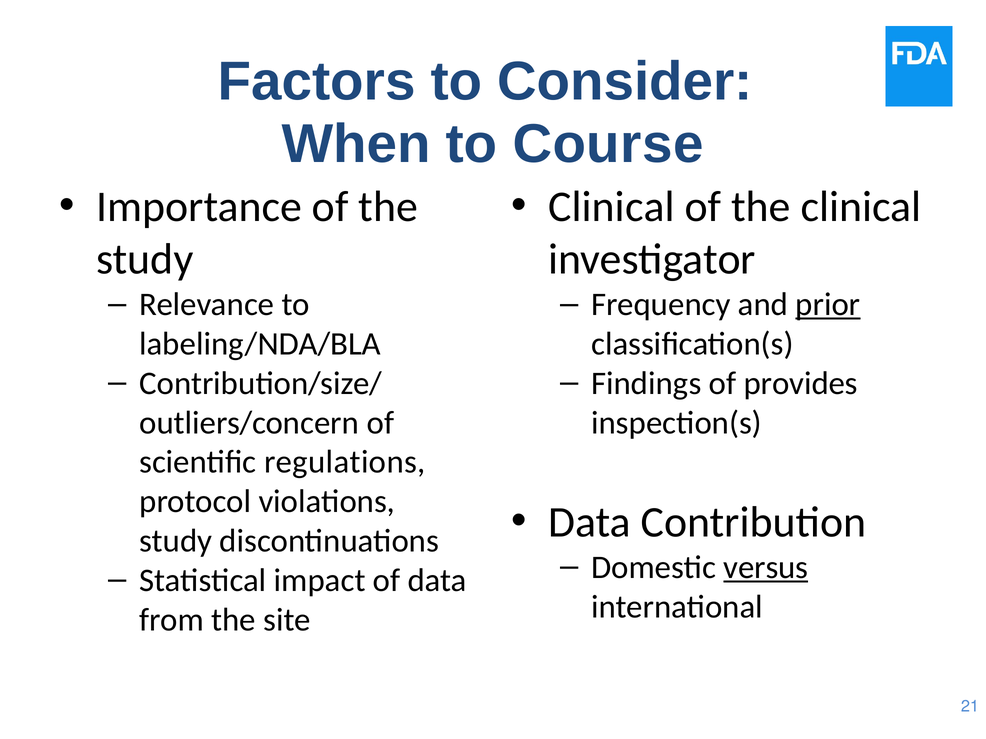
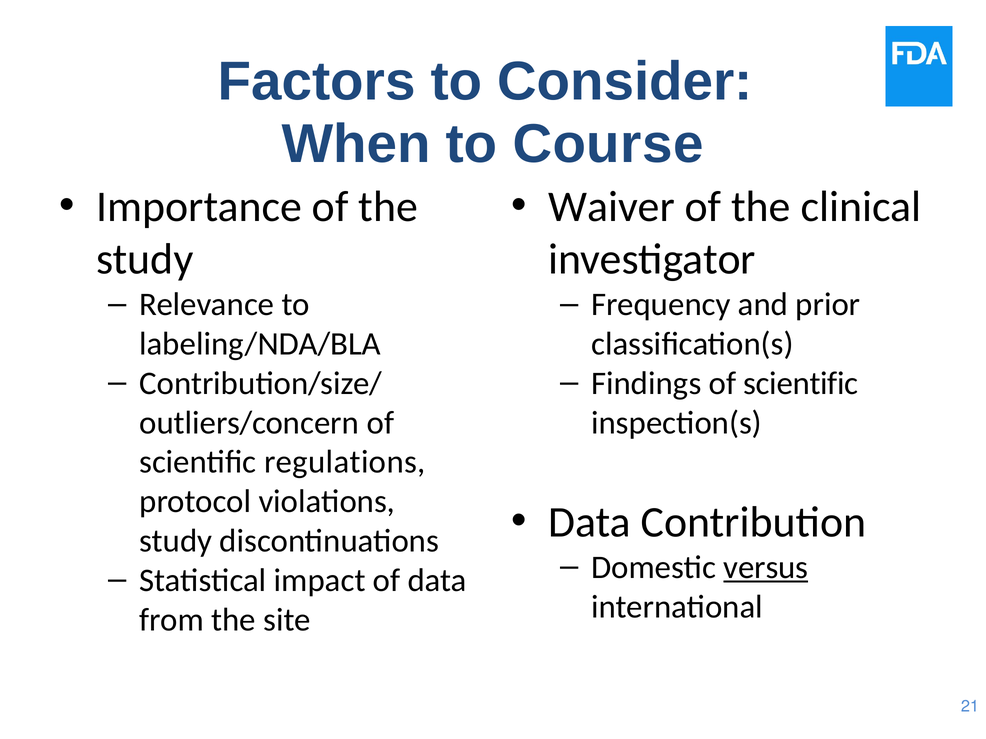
Clinical at (611, 207): Clinical -> Waiver
prior underline: present -> none
Findings of provides: provides -> scientific
